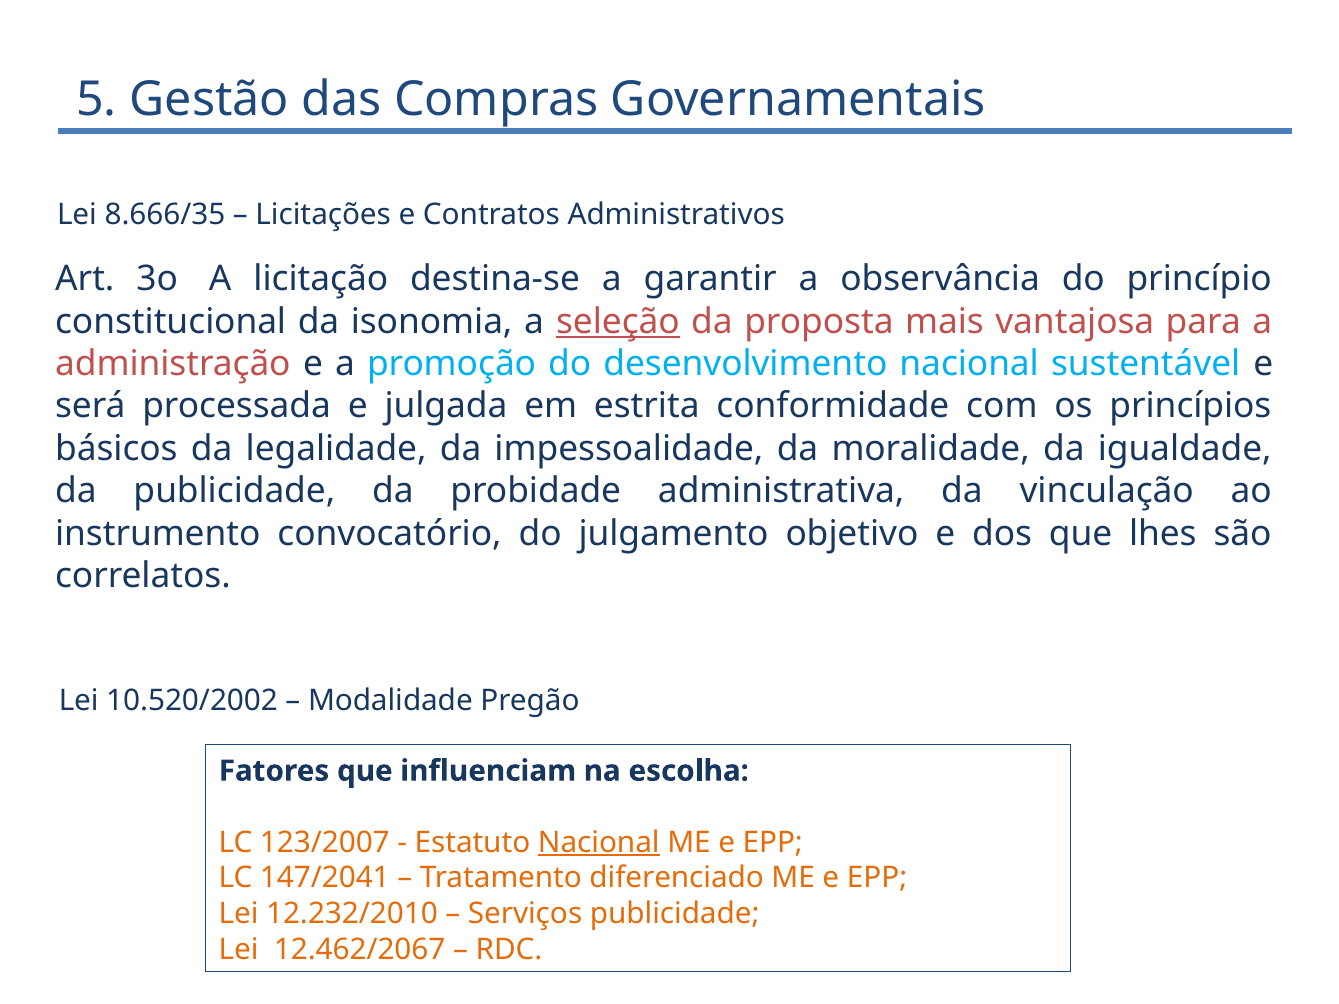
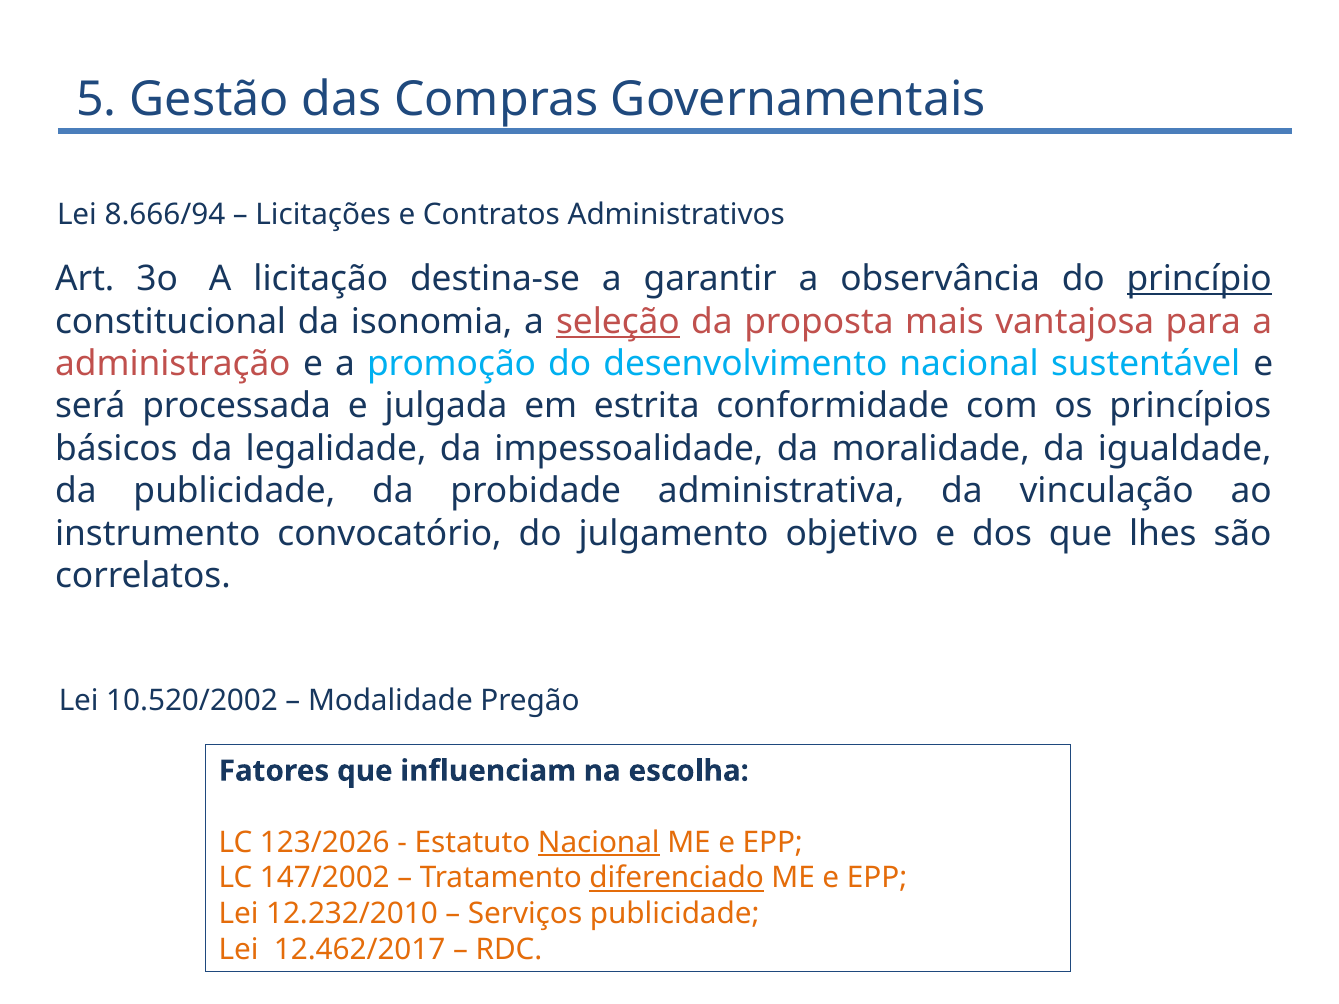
8.666/35: 8.666/35 -> 8.666/94
princípio underline: none -> present
123/2007: 123/2007 -> 123/2026
147/2041: 147/2041 -> 147/2002
diferenciado underline: none -> present
12.462/2067: 12.462/2067 -> 12.462/2017
